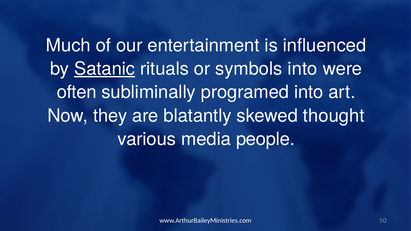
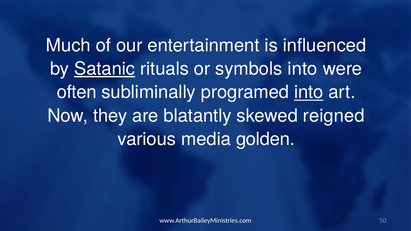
into at (309, 92) underline: none -> present
thought: thought -> reigned
people: people -> golden
